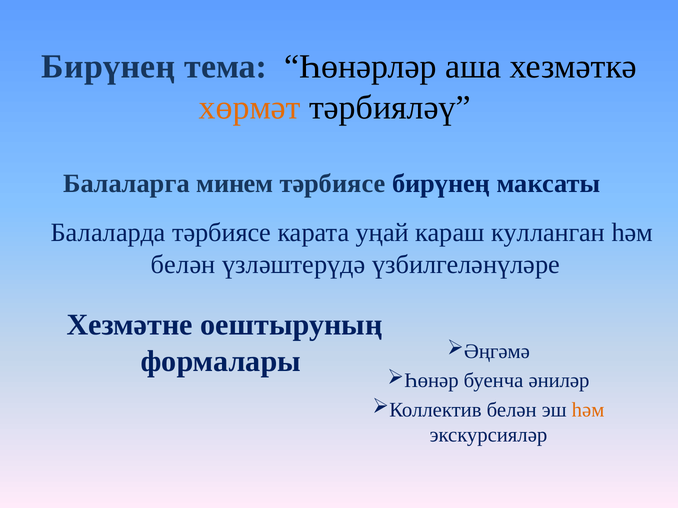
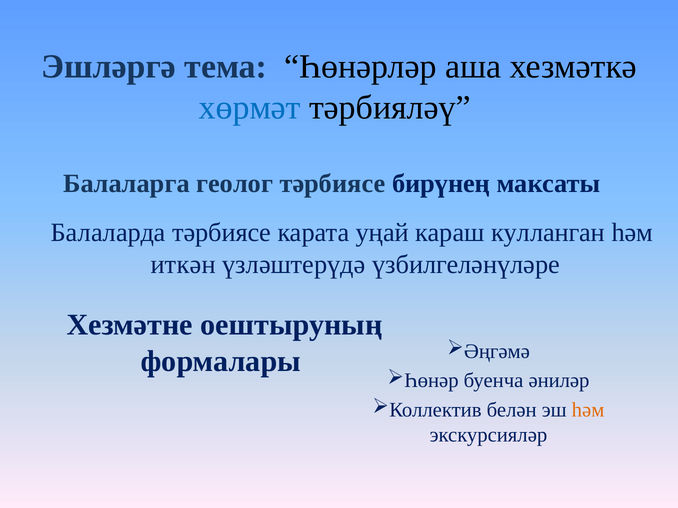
Бирүнең at (108, 67): Бирүнең -> Эшләргә
хөрмәт colour: orange -> blue
минем: минем -> геолог
белән at (183, 265): белән -> иткән
